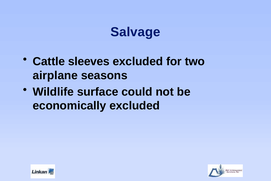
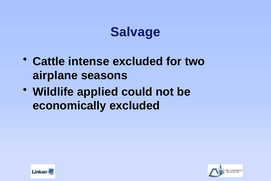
sleeves: sleeves -> intense
surface: surface -> applied
